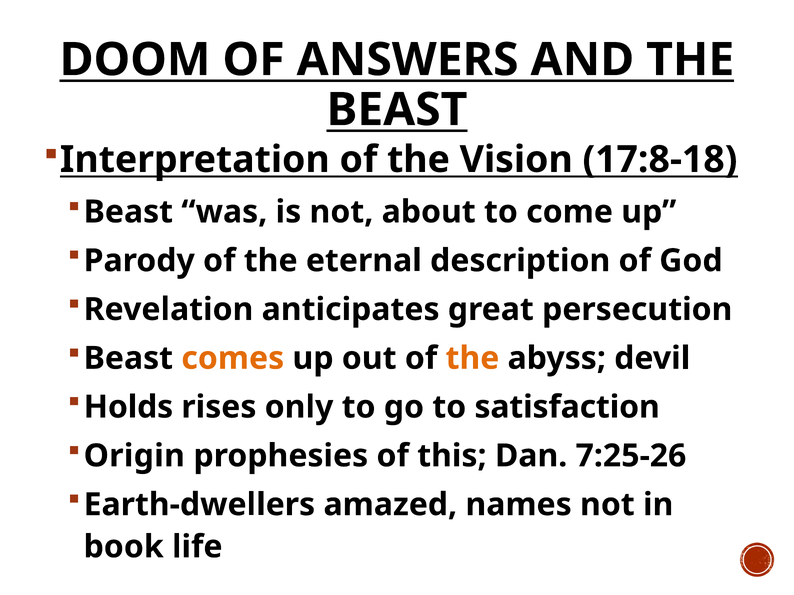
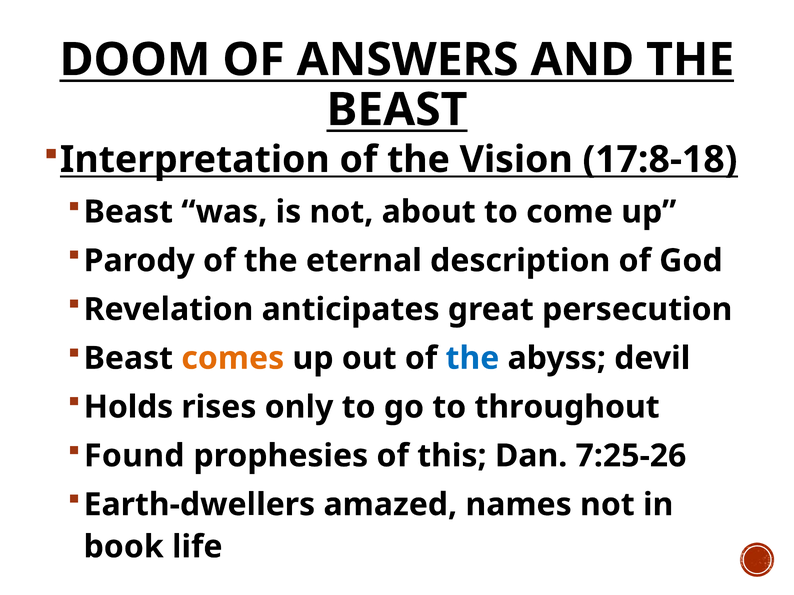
the at (472, 359) colour: orange -> blue
satisfaction: satisfaction -> throughout
Origin: Origin -> Found
